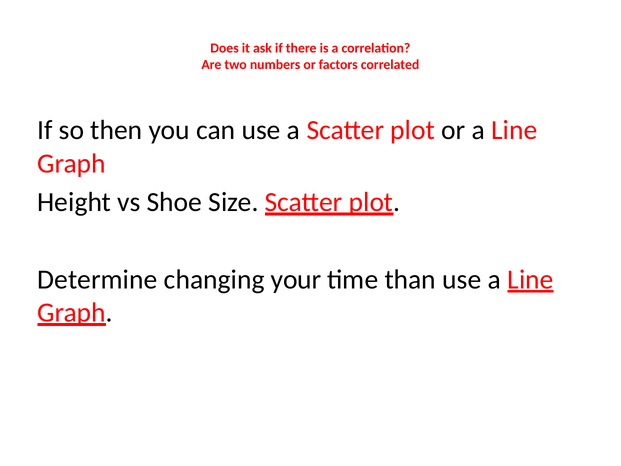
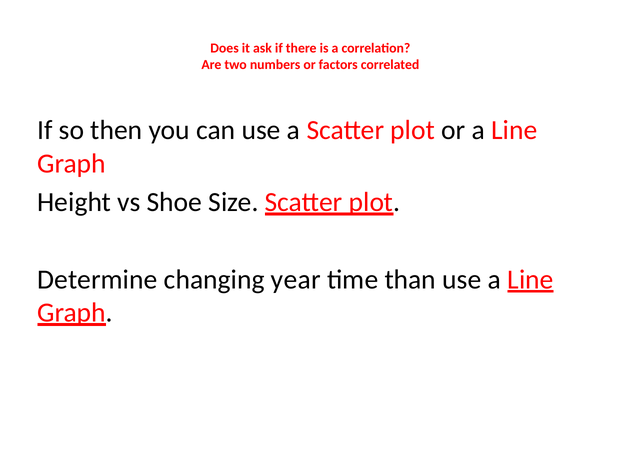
your: your -> year
